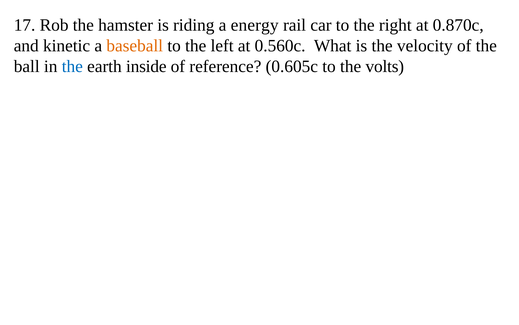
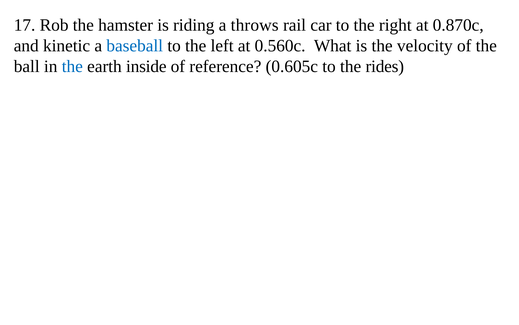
energy: energy -> throws
baseball colour: orange -> blue
volts: volts -> rides
